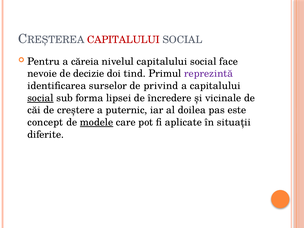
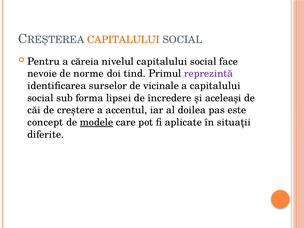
CAPITALULUI at (123, 40) colour: red -> orange
decizie: decizie -> norme
privind: privind -> vicinale
social at (40, 98) underline: present -> none
vicinale: vicinale -> aceleaşi
puternic: puternic -> accentul
